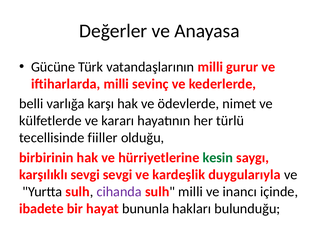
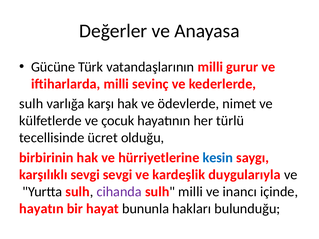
belli at (31, 104): belli -> sulh
kararı: kararı -> çocuk
fiiller: fiiller -> ücret
kesin colour: green -> blue
ibadete: ibadete -> hayatın
